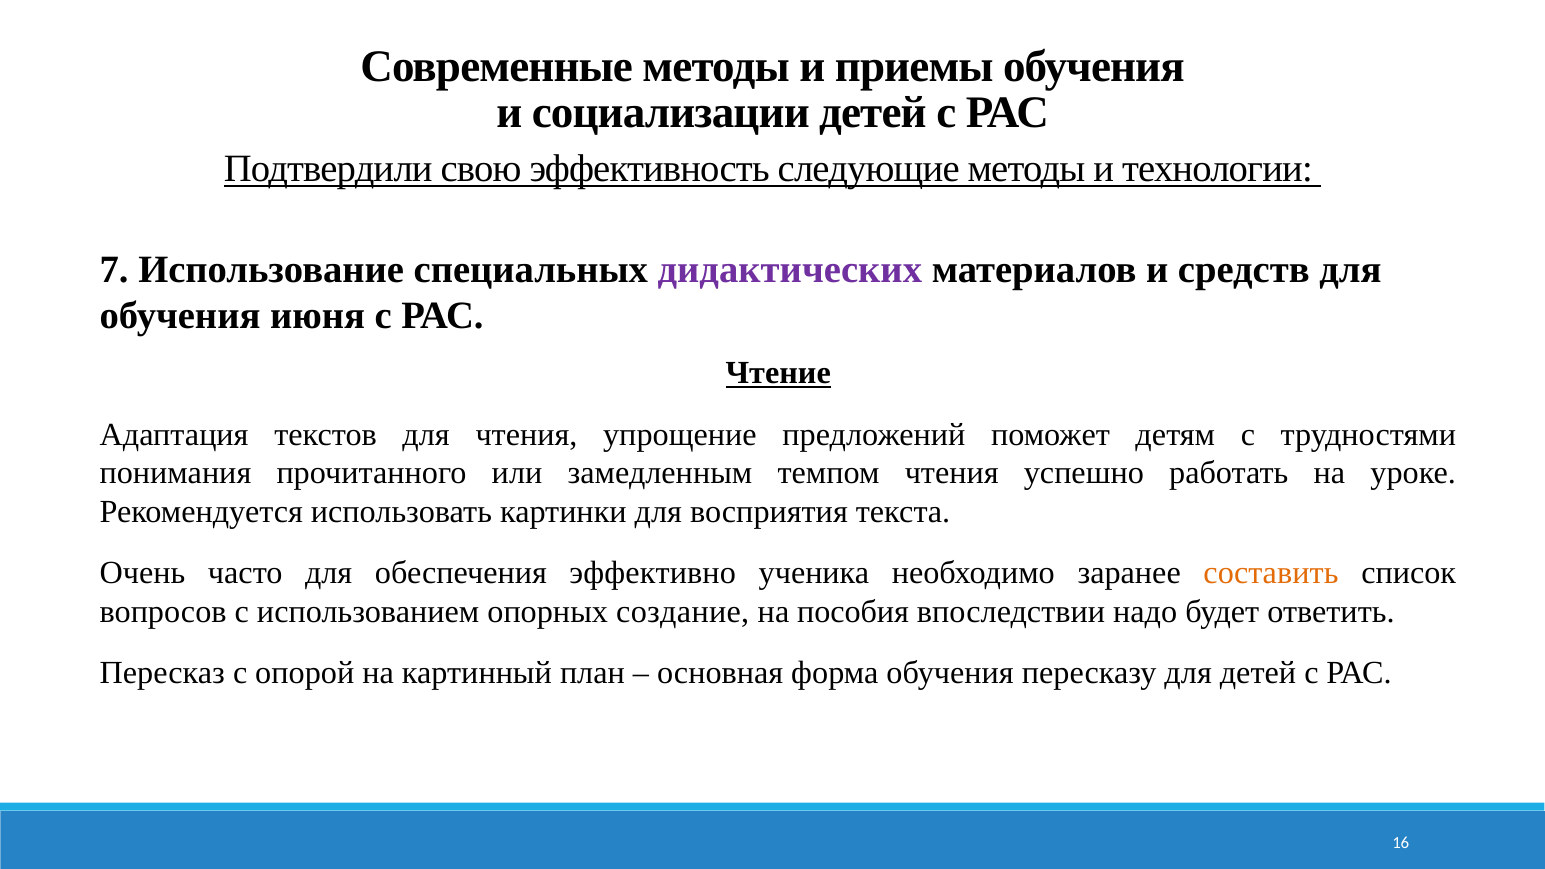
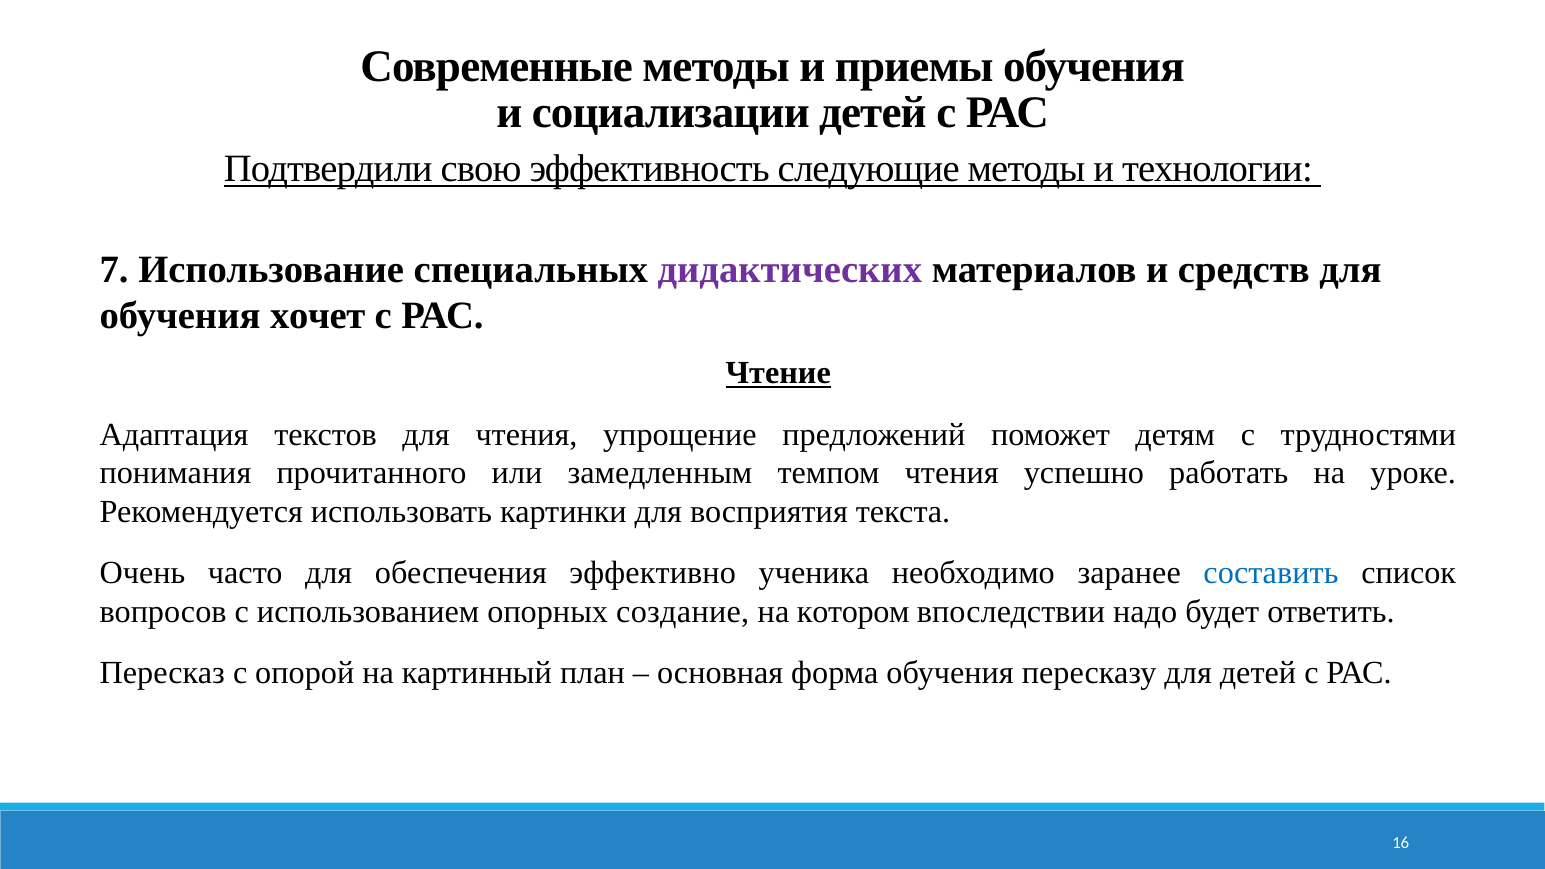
июня: июня -> хочет
составить colour: orange -> blue
пособия: пособия -> котором
